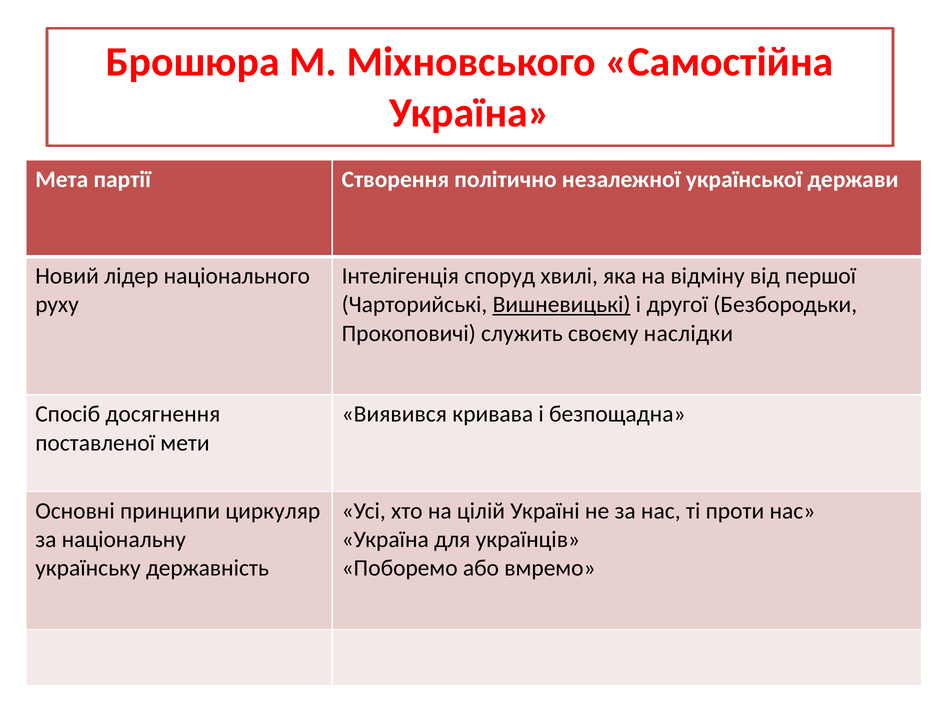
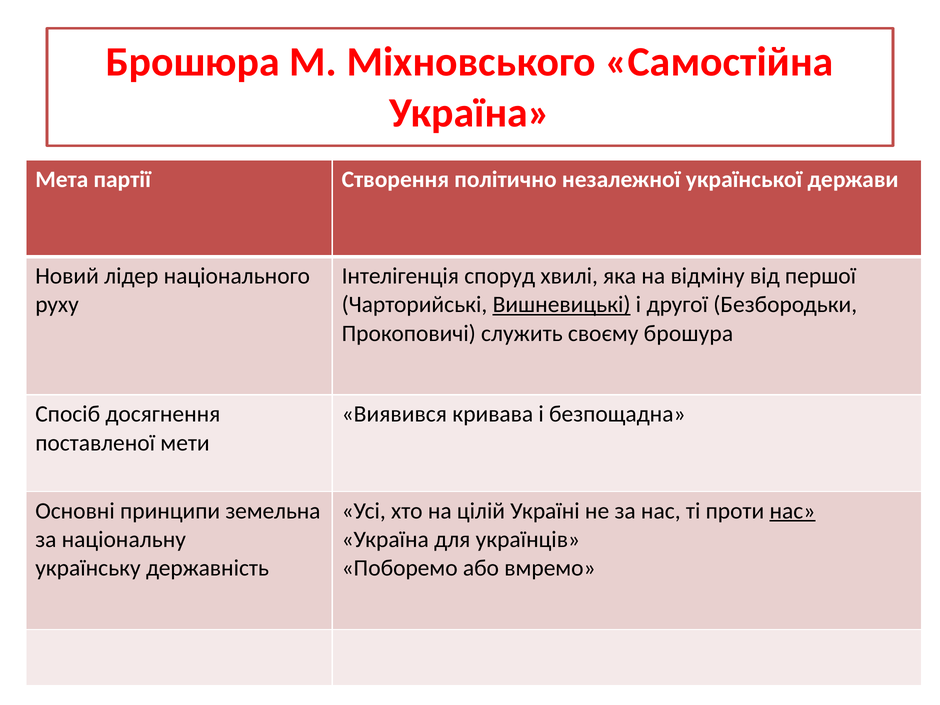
наслідки: наслідки -> брошура
циркуляр: циркуляр -> земельна
нас at (792, 511) underline: none -> present
